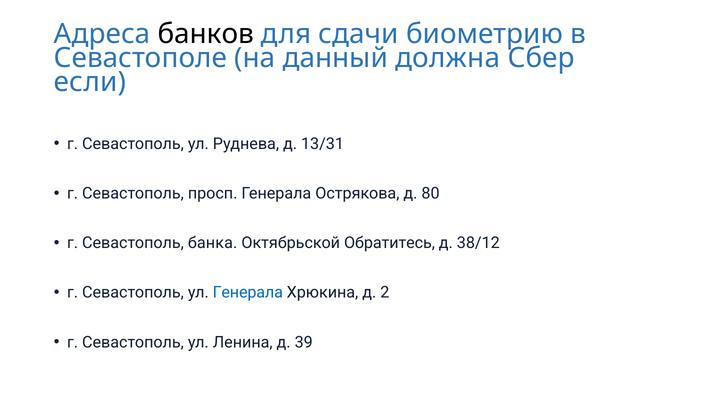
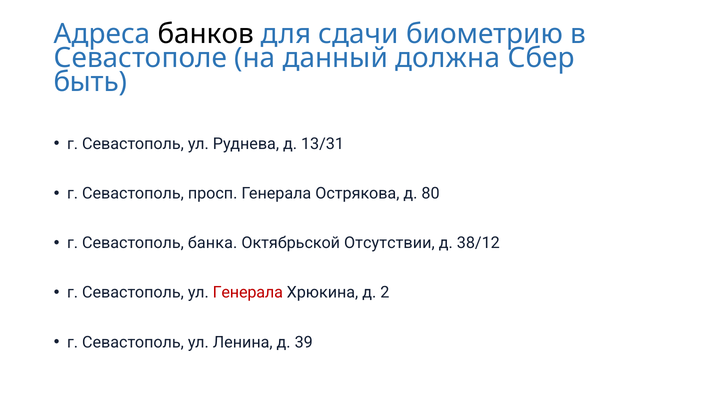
если: если -> быть
Обратитесь: Обратитесь -> Отсутствии
Генерала at (248, 293) colour: blue -> red
